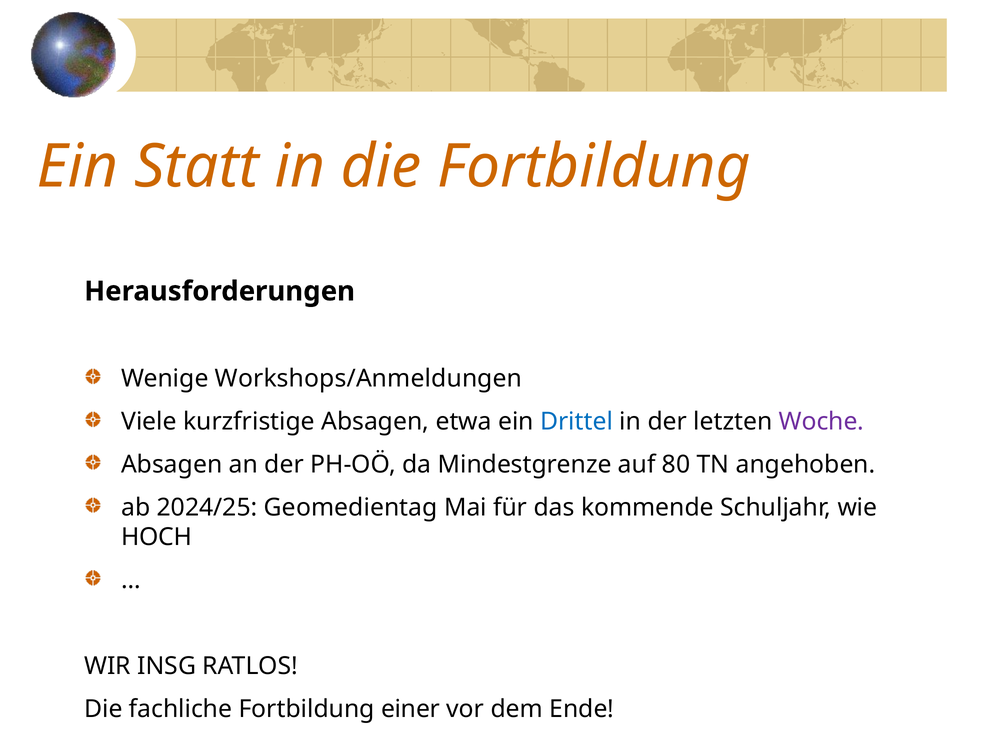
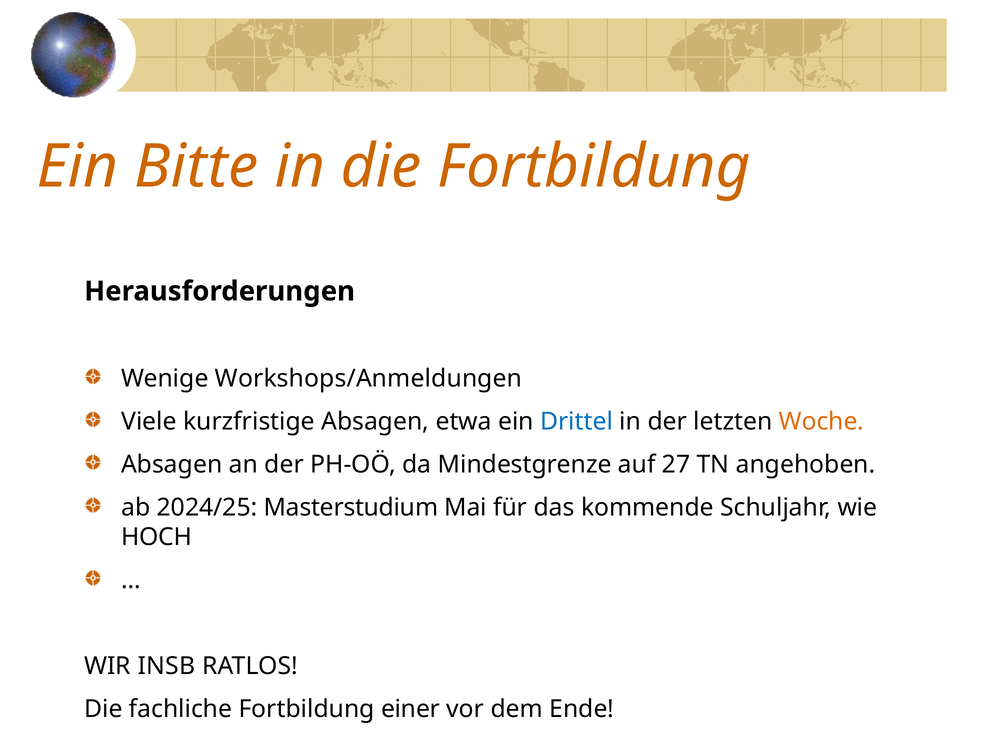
Statt: Statt -> Bitte
Woche colour: purple -> orange
80: 80 -> 27
Geomedientag: Geomedientag -> Masterstudium
INSG: INSG -> INSB
